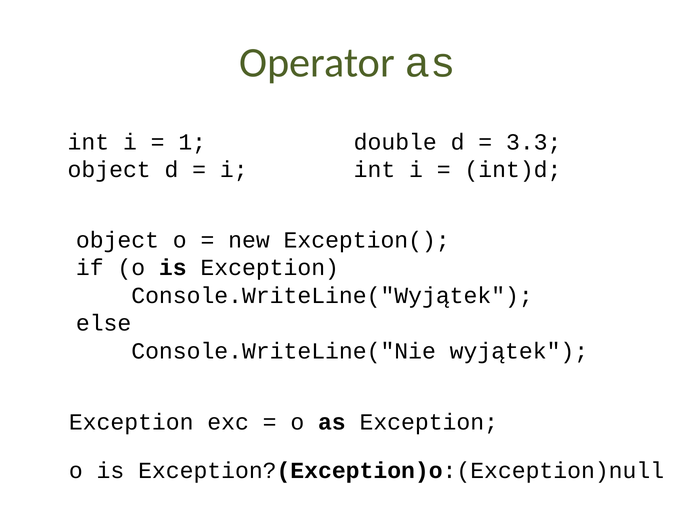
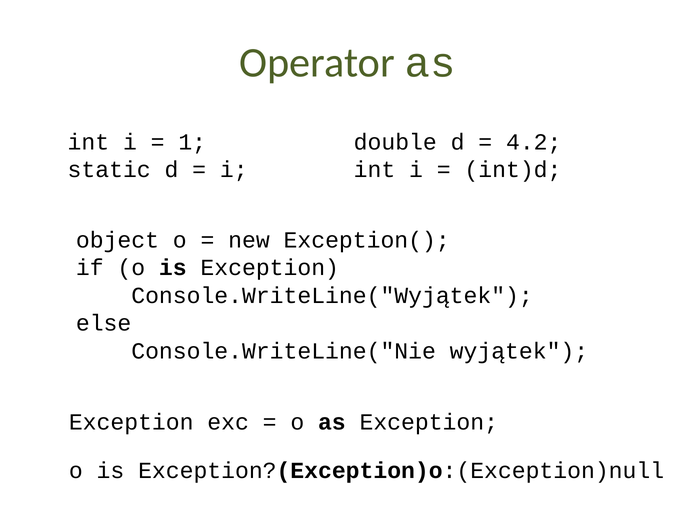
3.3: 3.3 -> 4.2
object at (109, 170): object -> static
